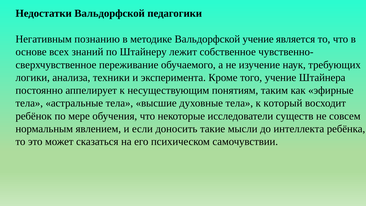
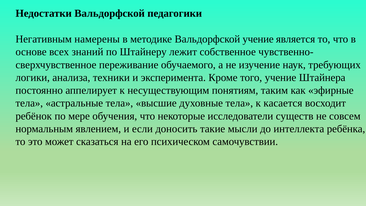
познанию: познанию -> намерены
который: который -> касается
